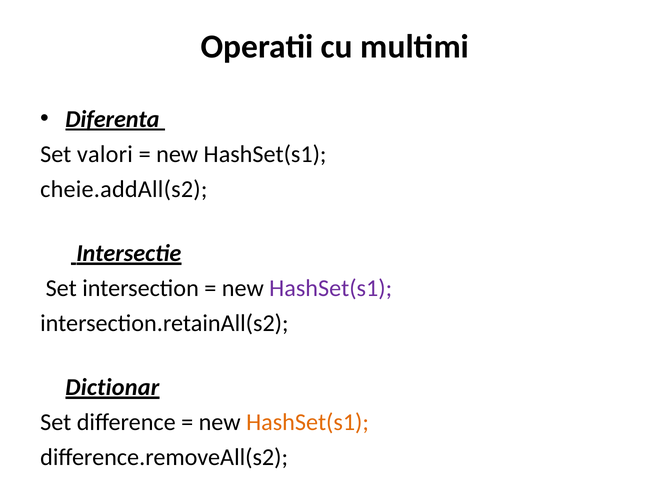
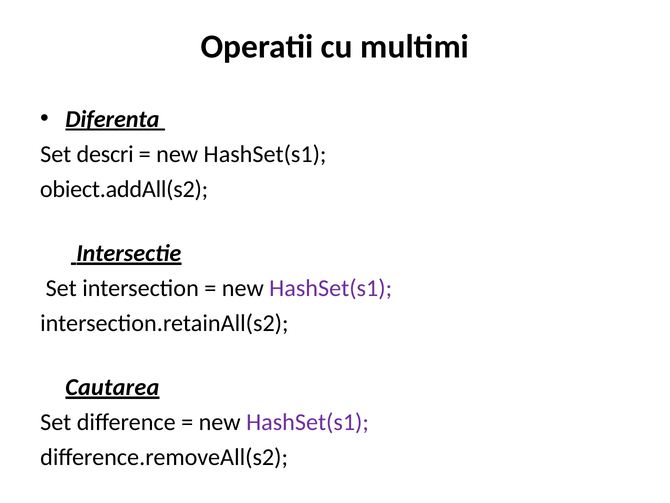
valori: valori -> descri
cheie.addAll(s2: cheie.addAll(s2 -> obiect.addAll(s2
Dictionar: Dictionar -> Cautarea
HashSet(s1 at (308, 422) colour: orange -> purple
